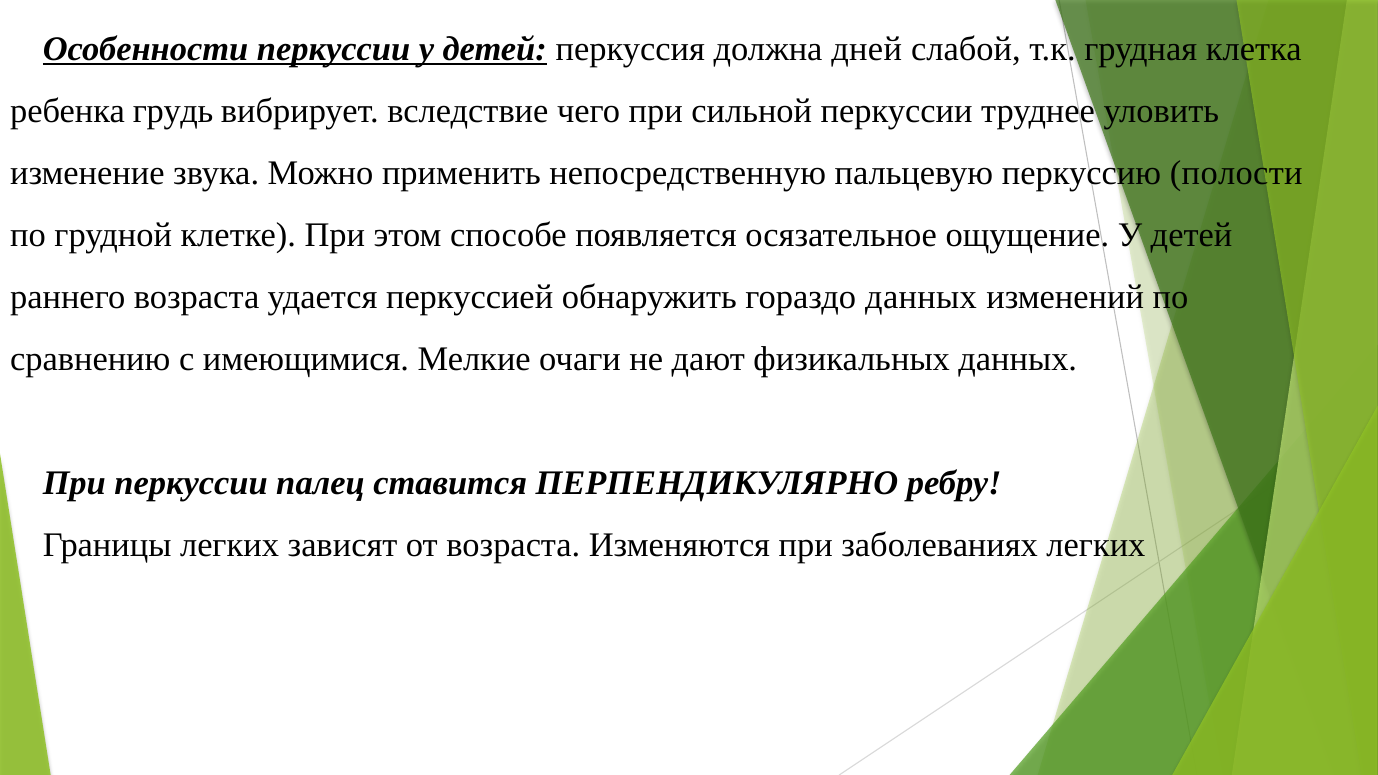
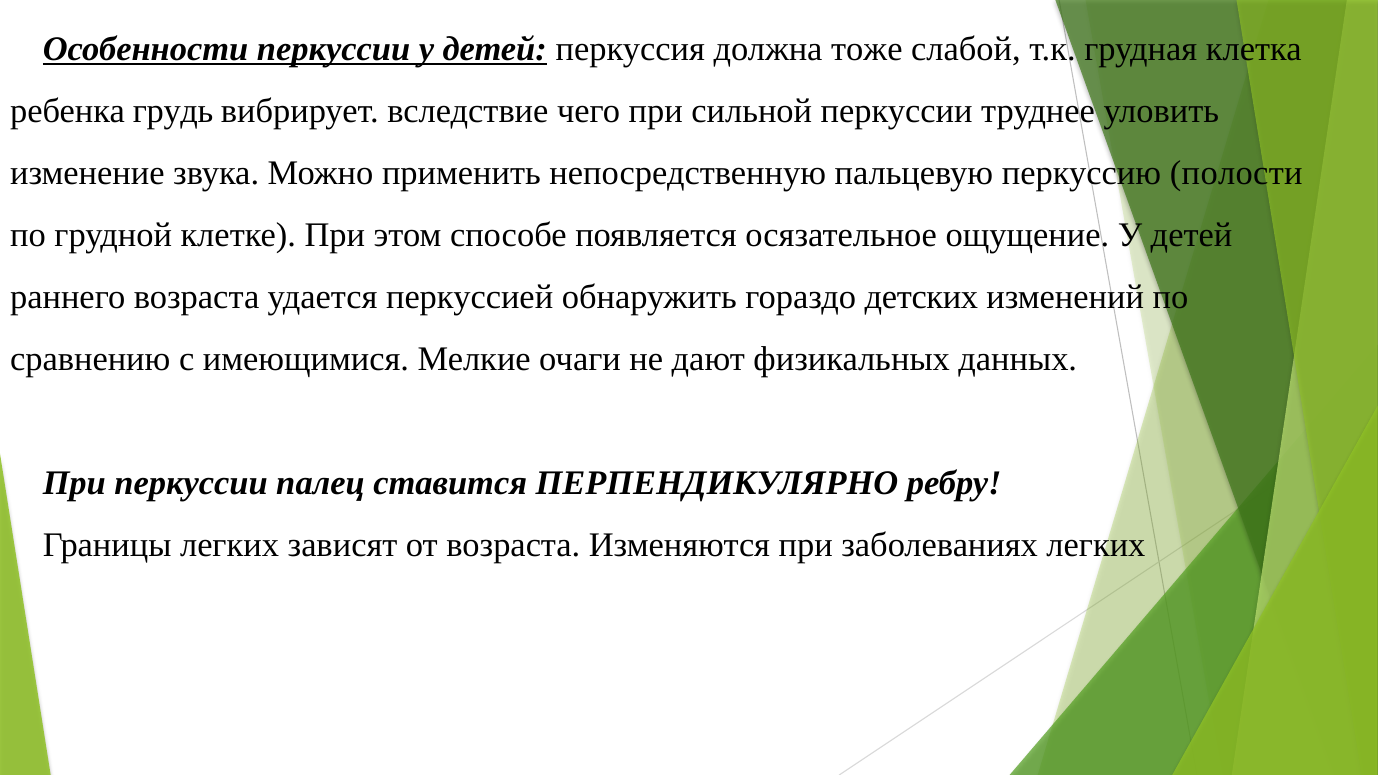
дней: дней -> тоже
гораздо данных: данных -> детских
